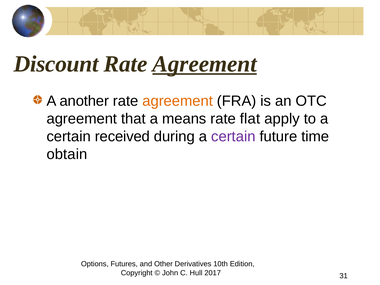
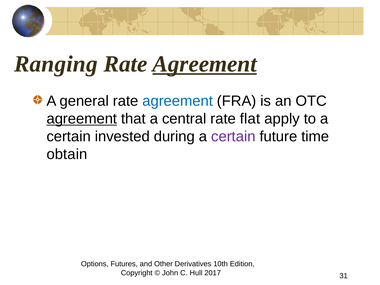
Discount: Discount -> Ranging
another: another -> general
agreement at (178, 101) colour: orange -> blue
agreement at (82, 119) underline: none -> present
means: means -> central
received: received -> invested
